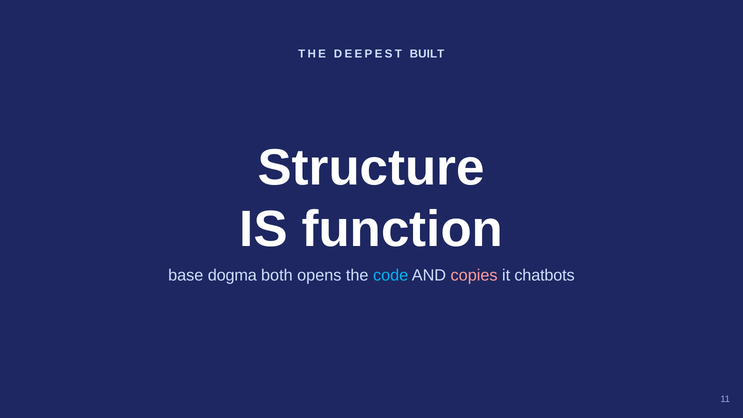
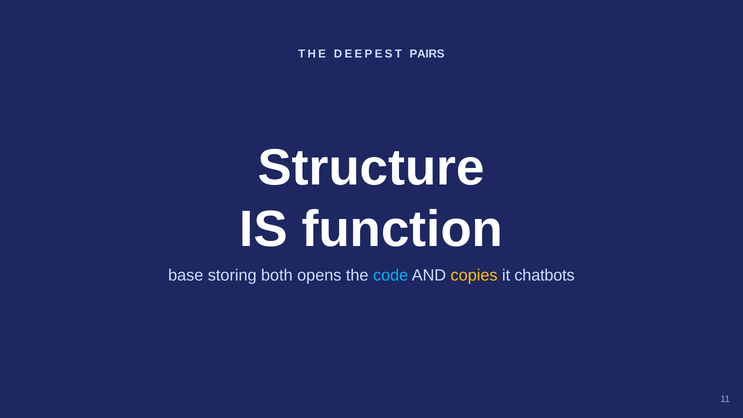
BUILT: BUILT -> PAIRS
dogma: dogma -> storing
copies colour: pink -> yellow
